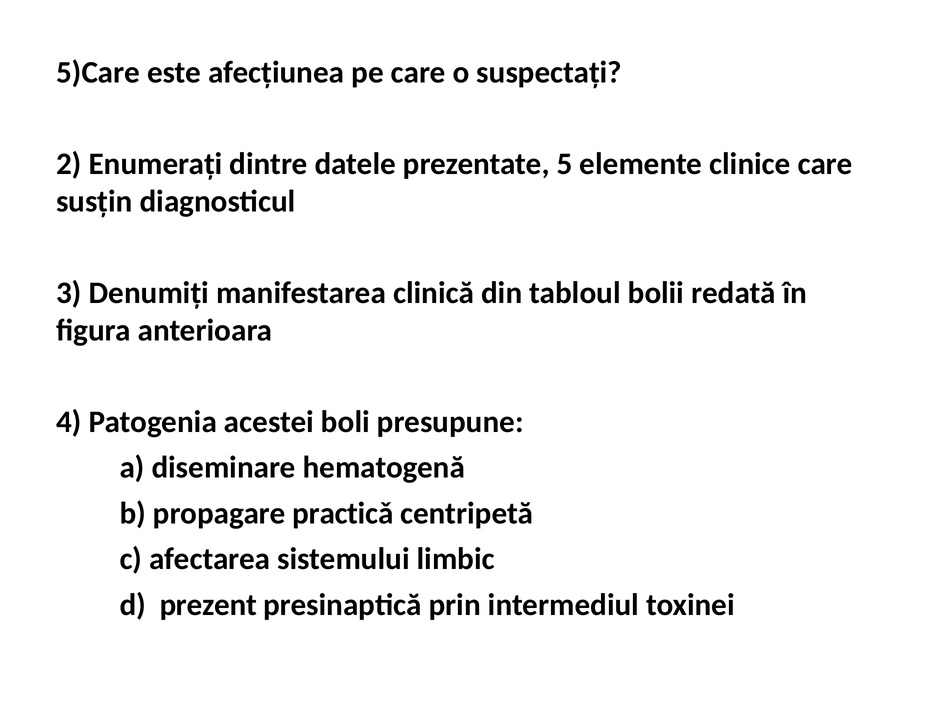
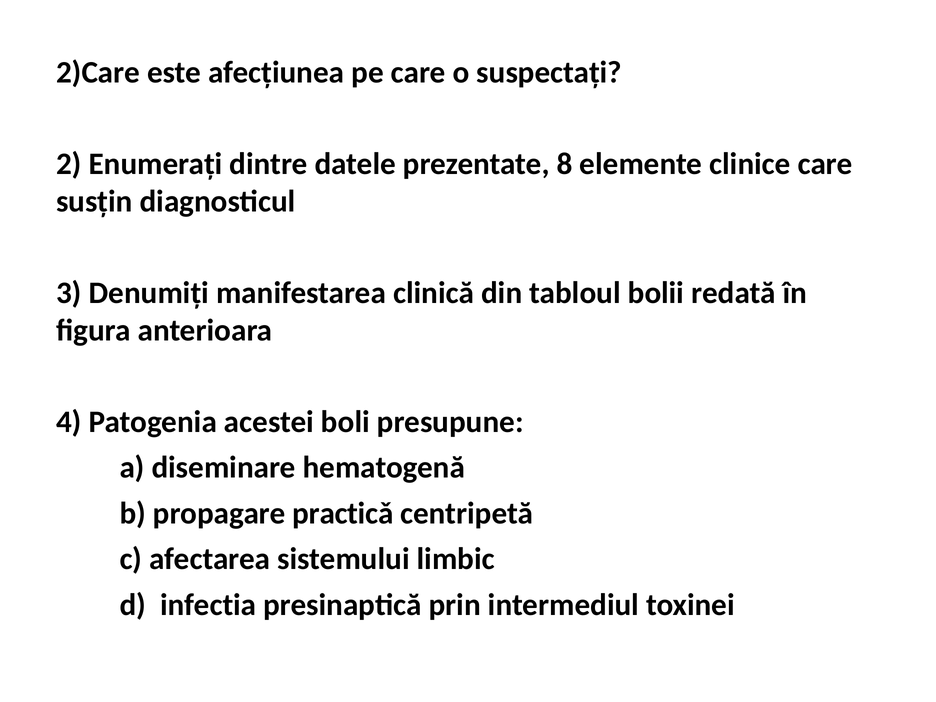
5)Care: 5)Care -> 2)Care
5: 5 -> 8
prezent: prezent -> infectia
